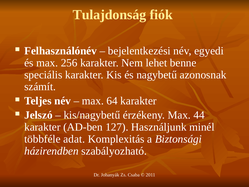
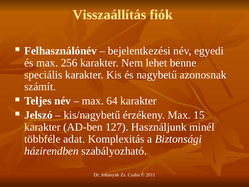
Tulajdonság: Tulajdonság -> Visszaállítás
44: 44 -> 15
